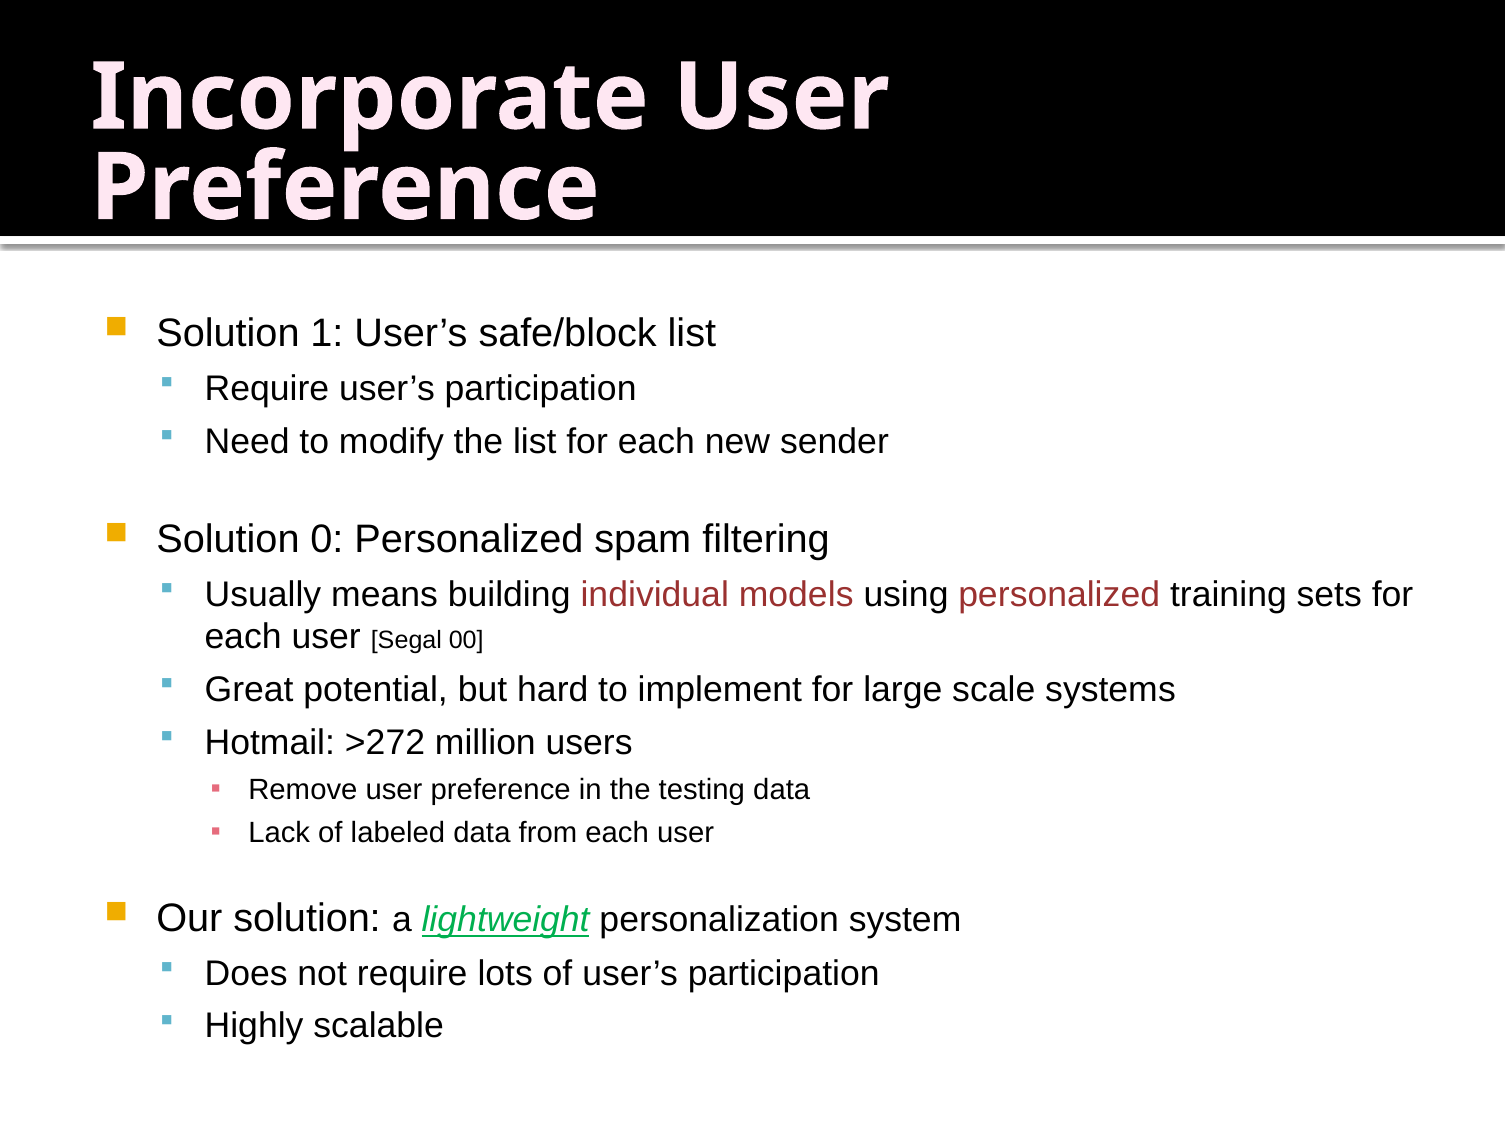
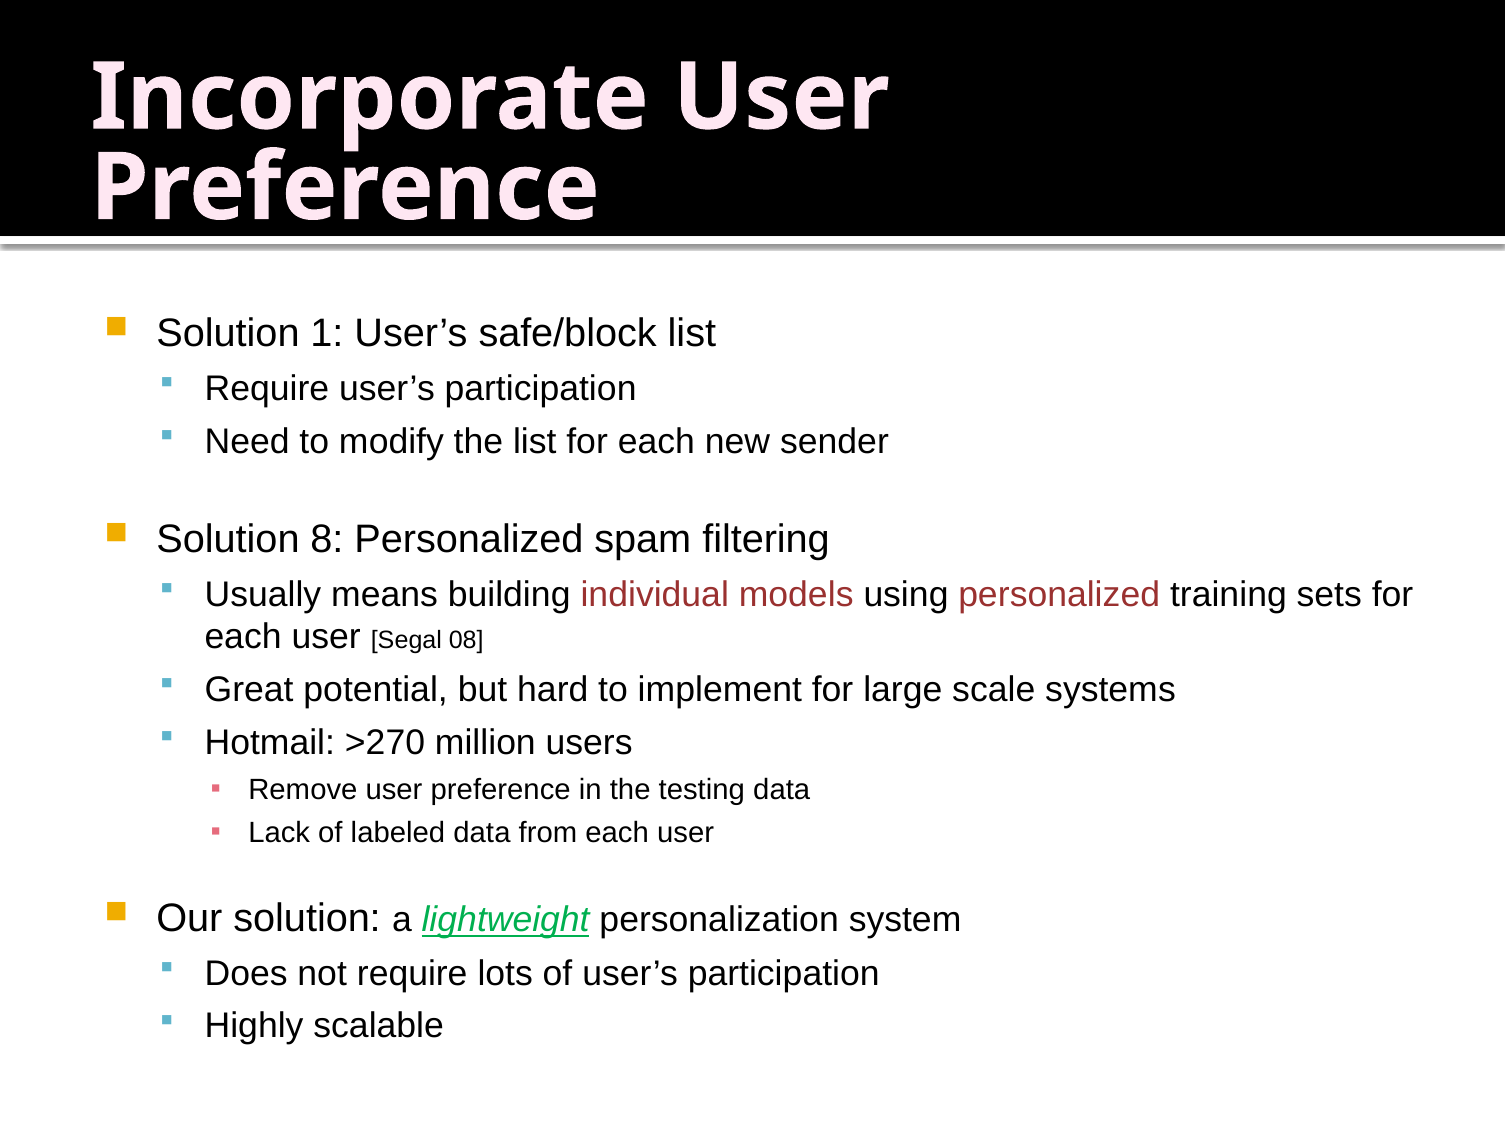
0: 0 -> 8
00: 00 -> 08
>272: >272 -> >270
